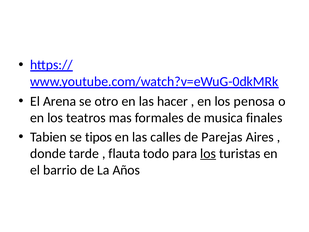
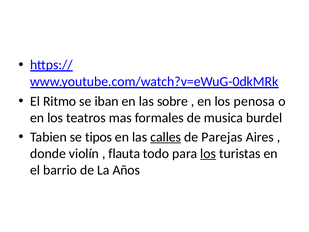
Arena: Arena -> Ritmo
otro: otro -> iban
hacer: hacer -> sobre
finales: finales -> burdel
calles underline: none -> present
tarde: tarde -> violín
